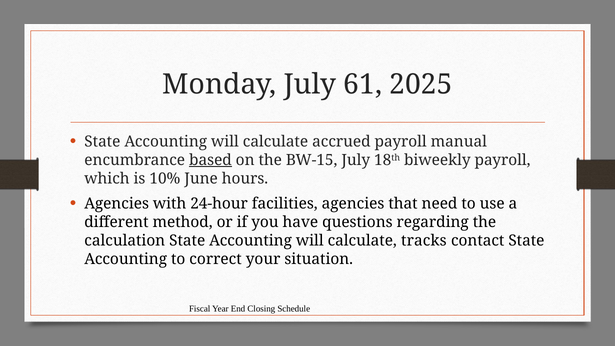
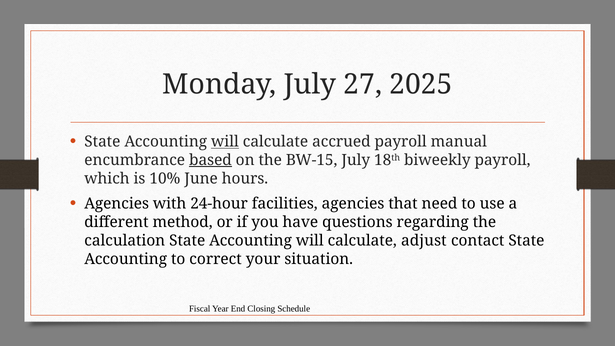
61: 61 -> 27
will at (225, 142) underline: none -> present
tracks: tracks -> adjust
